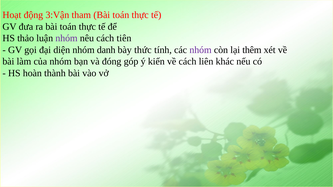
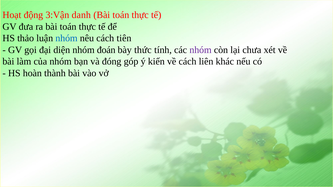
tham: tham -> danh
nhóm at (66, 38) colour: purple -> blue
danh: danh -> đoán
thêm: thêm -> chưa
